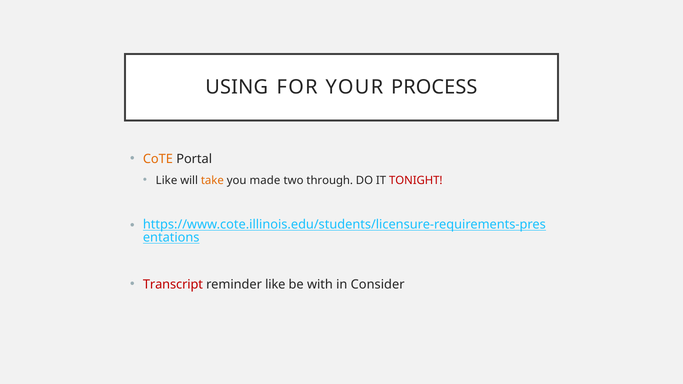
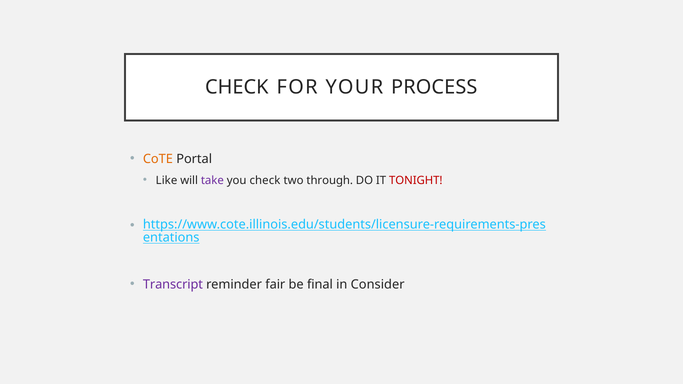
USING at (237, 87): USING -> CHECK
take colour: orange -> purple
you made: made -> check
Transcript colour: red -> purple
reminder like: like -> fair
with: with -> final
